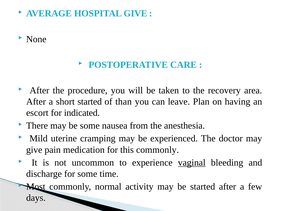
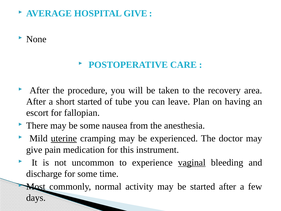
than: than -> tube
indicated: indicated -> fallopian
uterine underline: none -> present
this commonly: commonly -> instrument
